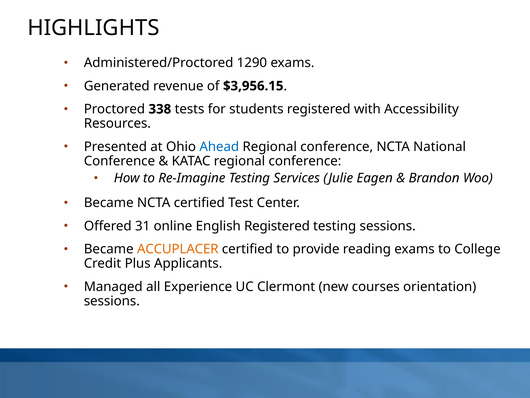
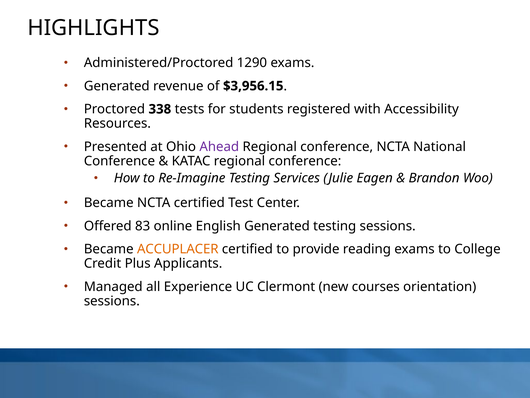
Ahead colour: blue -> purple
31: 31 -> 83
English Registered: Registered -> Generated
